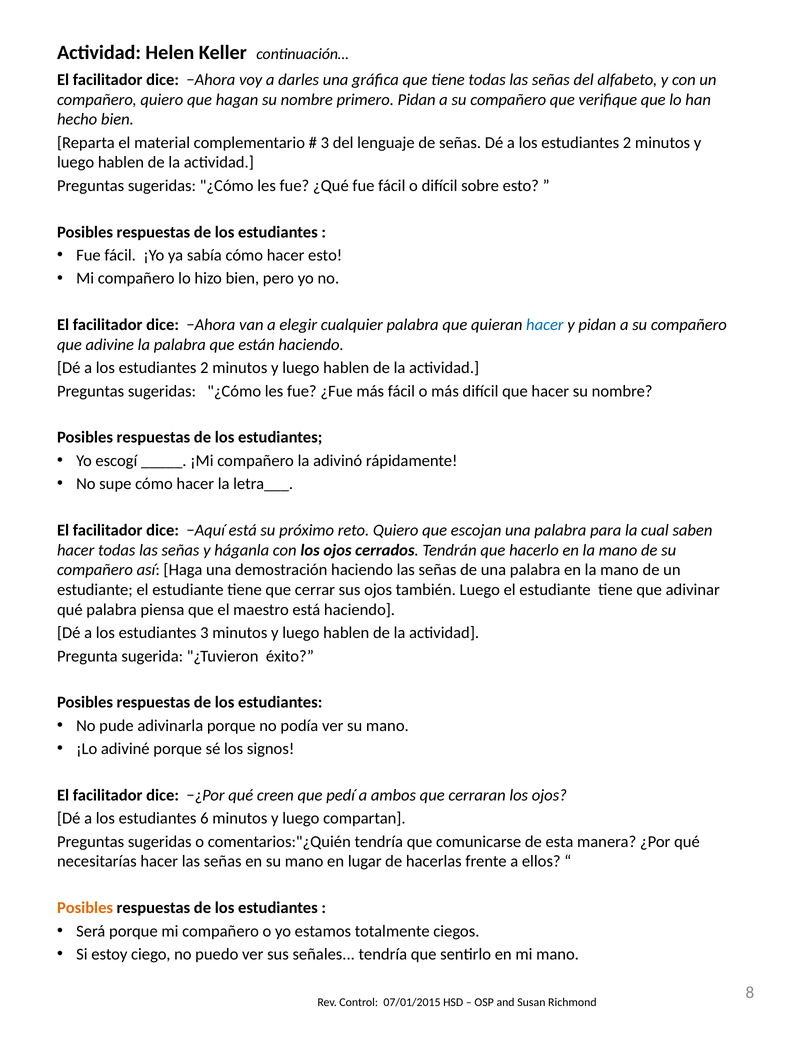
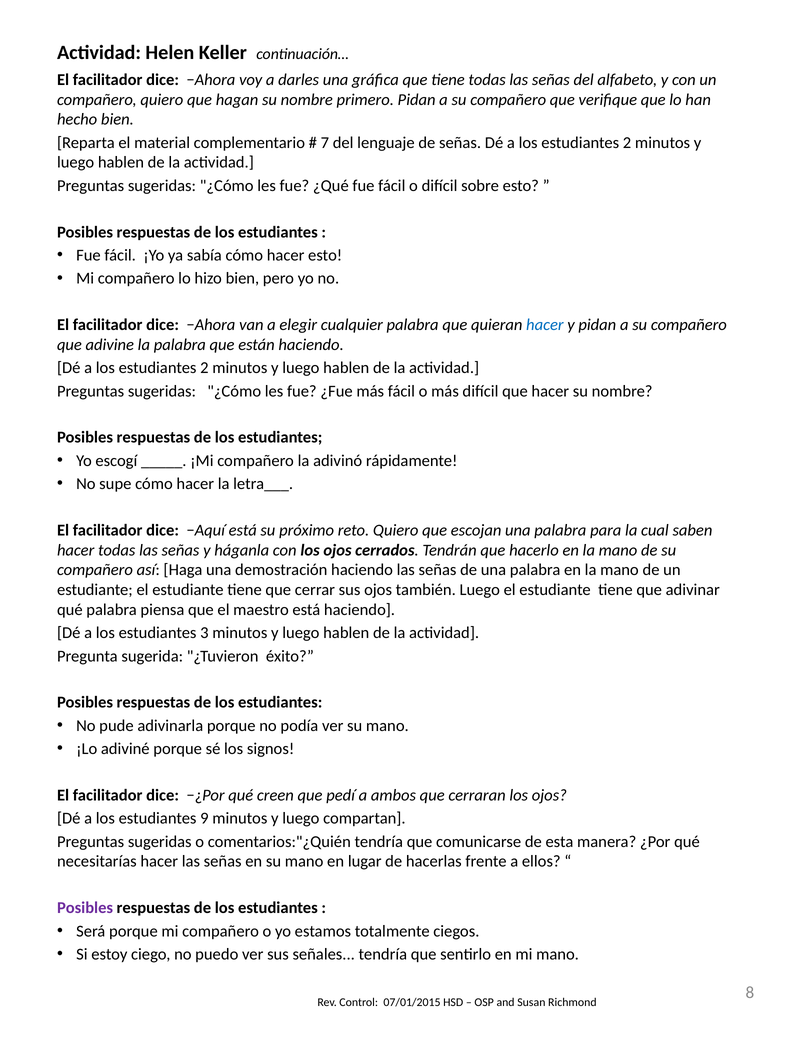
3 at (325, 143): 3 -> 7
6: 6 -> 9
Posibles at (85, 908) colour: orange -> purple
